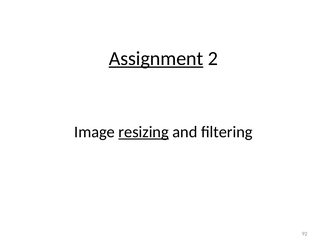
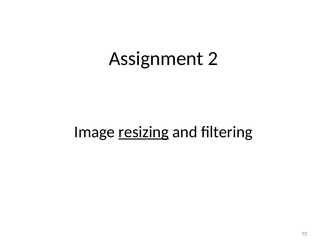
Assignment underline: present -> none
